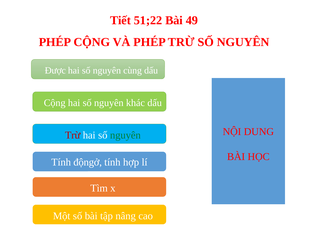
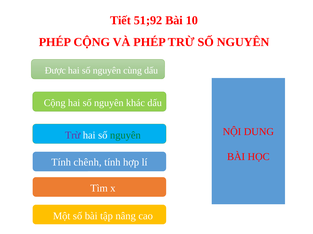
51;22: 51;22 -> 51;92
49: 49 -> 10
Trừ at (73, 136) colour: red -> purple
độngở: độngở -> chênh
